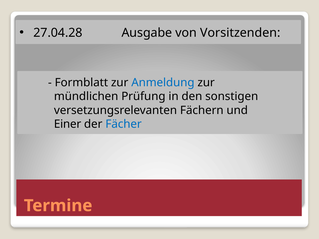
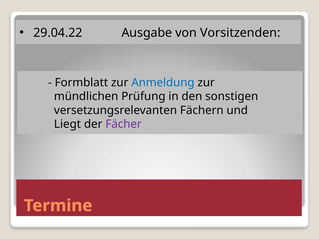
27.04.28: 27.04.28 -> 29.04.22
Einer: Einer -> Liegt
Fächer colour: blue -> purple
